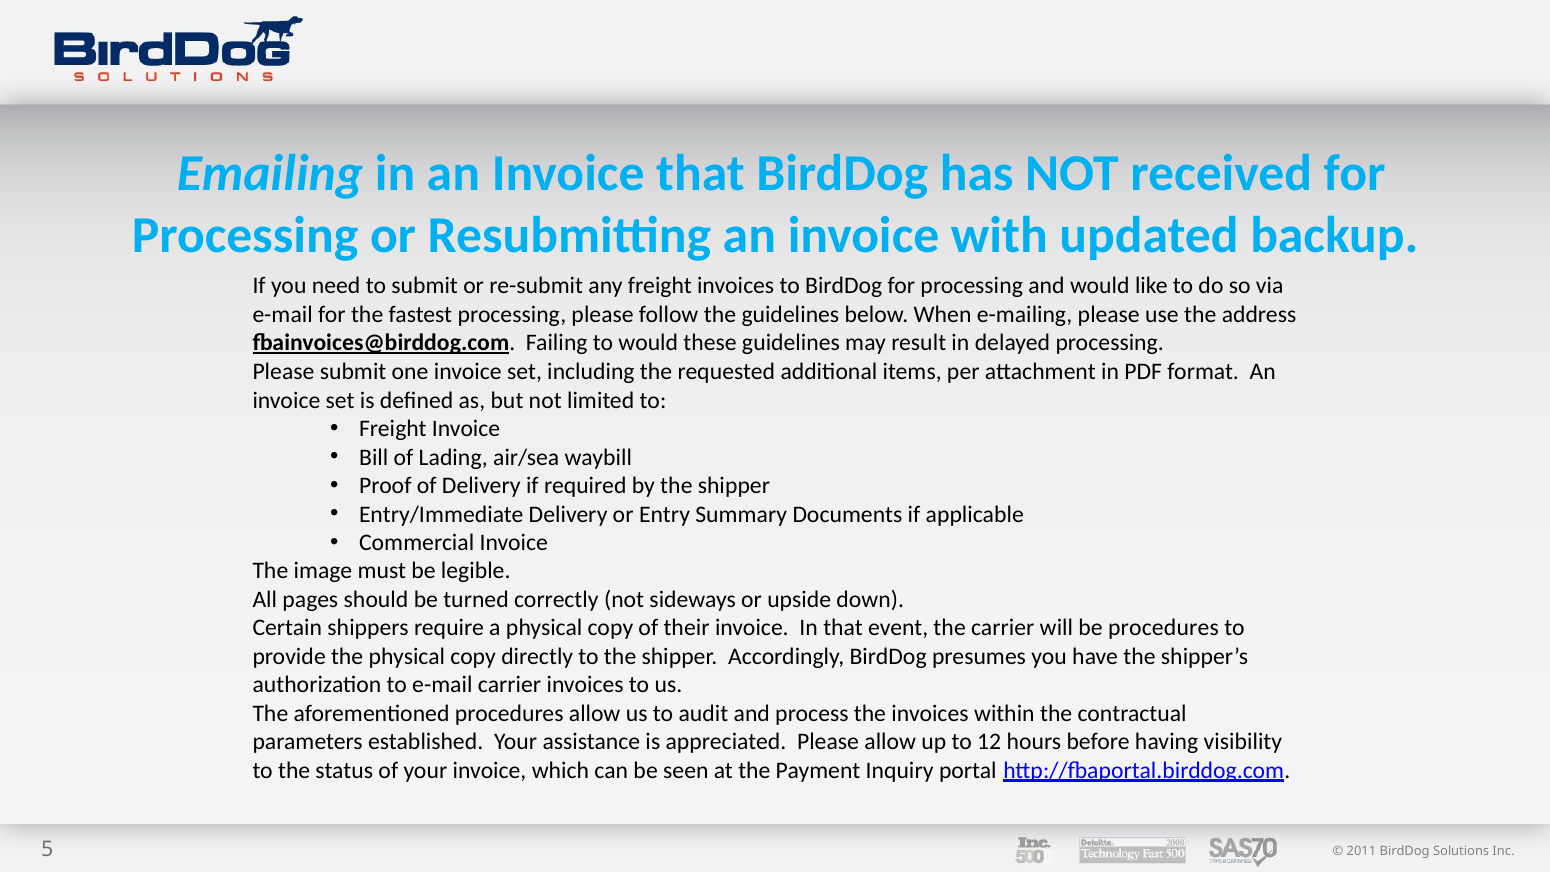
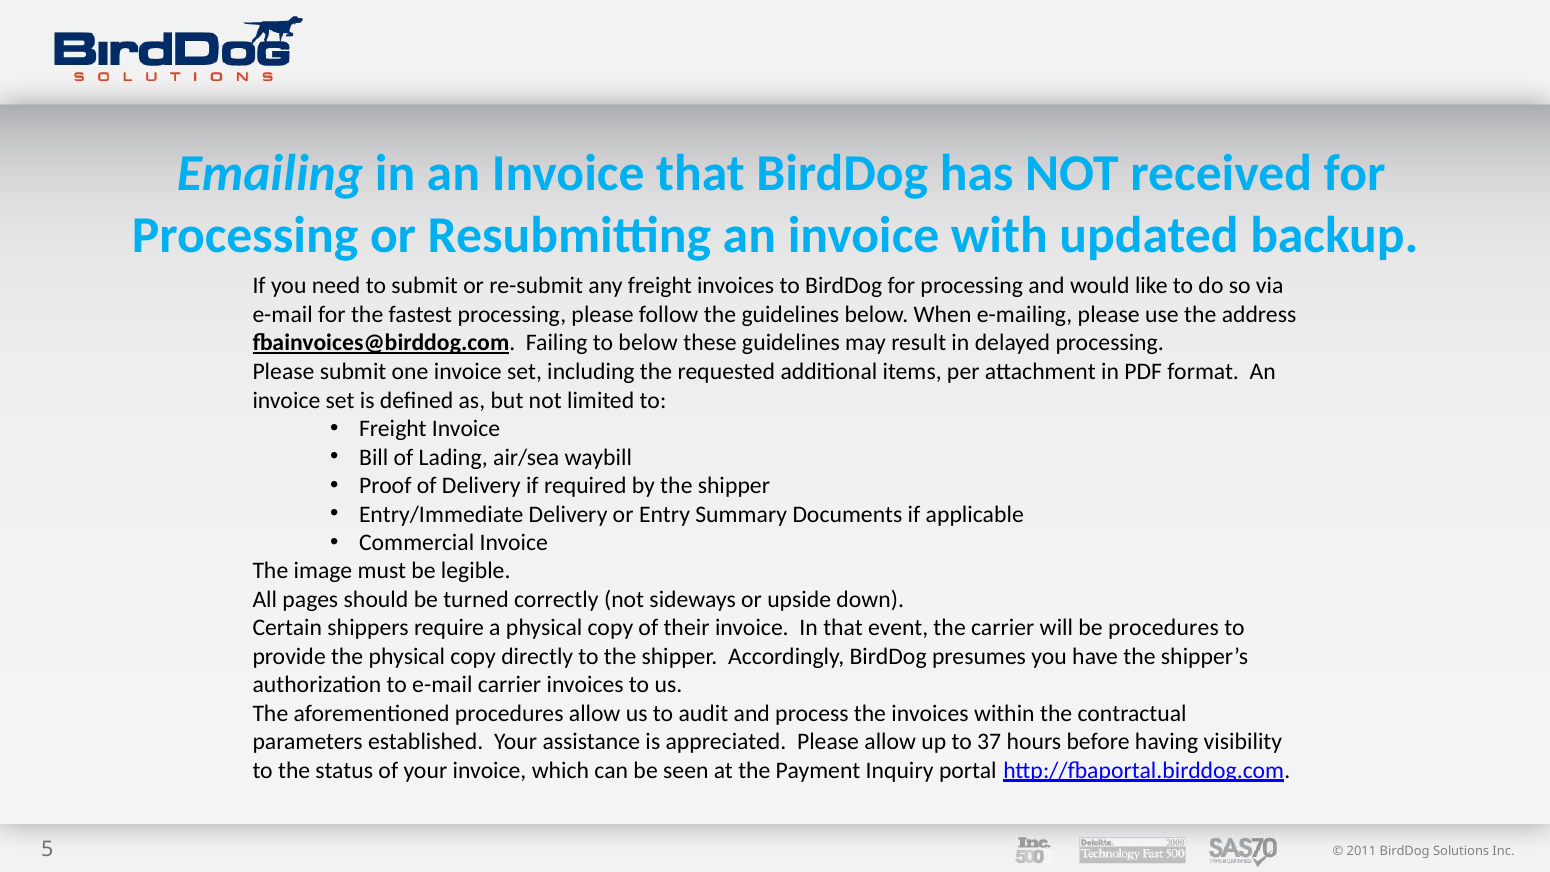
to would: would -> below
12: 12 -> 37
